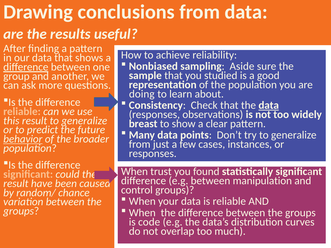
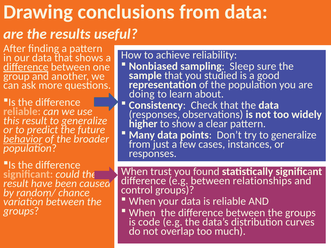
Aside: Aside -> Sleep
data at (269, 105) underline: present -> none
breast: breast -> higher
manipulation: manipulation -> relationships
